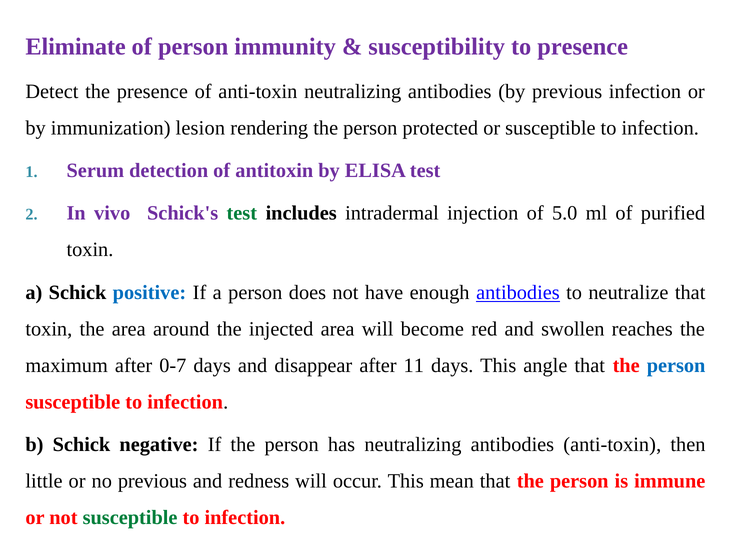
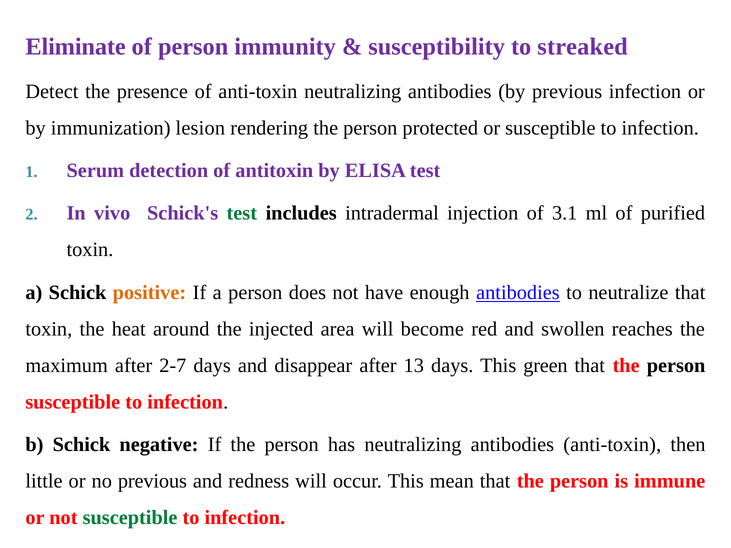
to presence: presence -> streaked
5.0: 5.0 -> 3.1
positive colour: blue -> orange
the area: area -> heat
0-7: 0-7 -> 2-7
11: 11 -> 13
angle: angle -> green
person at (676, 366) colour: blue -> black
